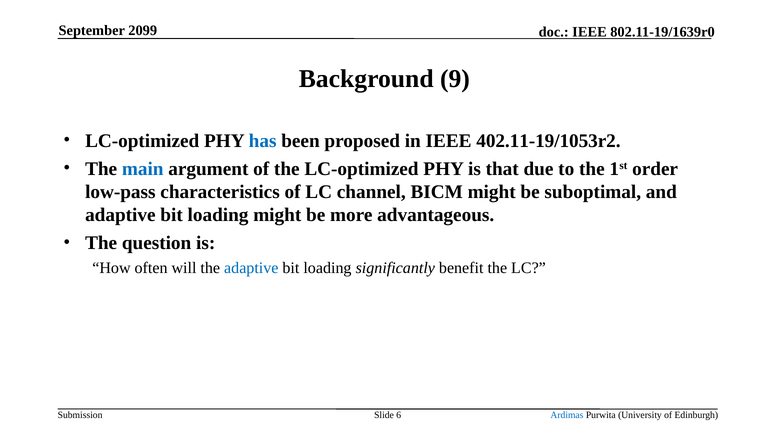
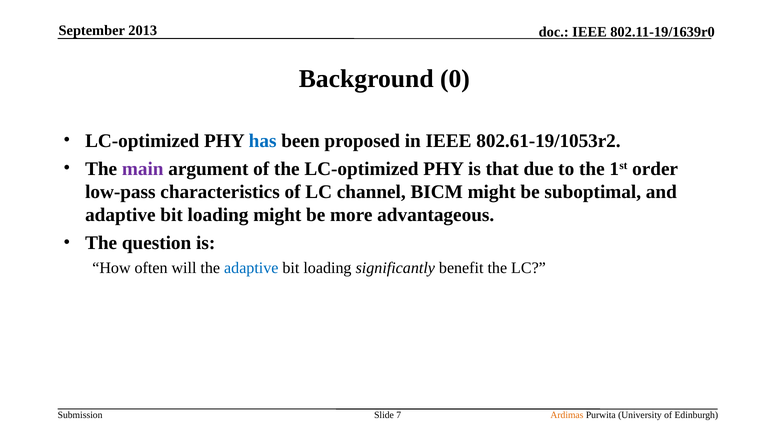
2099: 2099 -> 2013
9: 9 -> 0
402.11-19/1053r2: 402.11-19/1053r2 -> 802.61-19/1053r2
main colour: blue -> purple
6: 6 -> 7
Ardimas colour: blue -> orange
